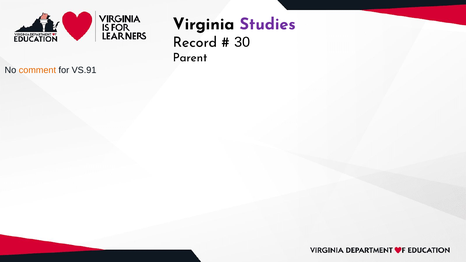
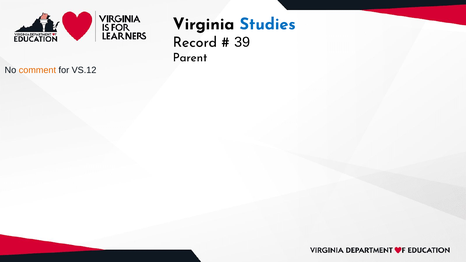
Studies colour: purple -> blue
30: 30 -> 39
VS.91: VS.91 -> VS.12
